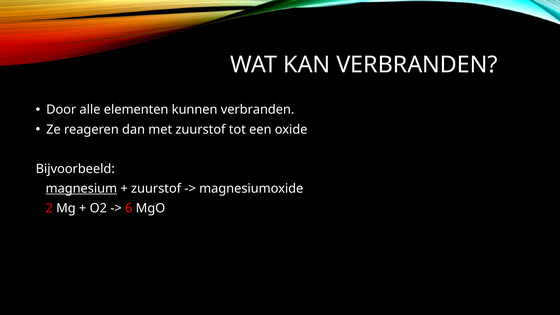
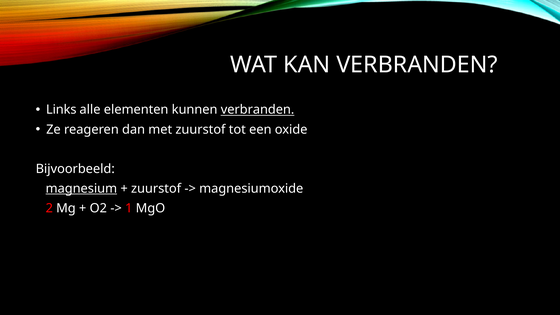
Door: Door -> Links
verbranden at (258, 110) underline: none -> present
6: 6 -> 1
